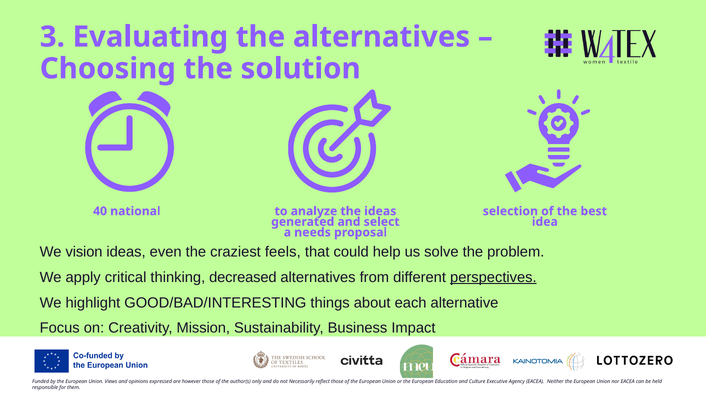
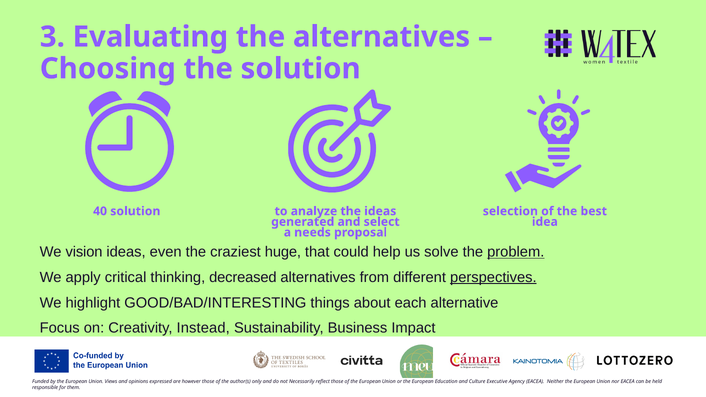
40 national: national -> solution
feels: feels -> huge
problem underline: none -> present
Mission: Mission -> Instead
